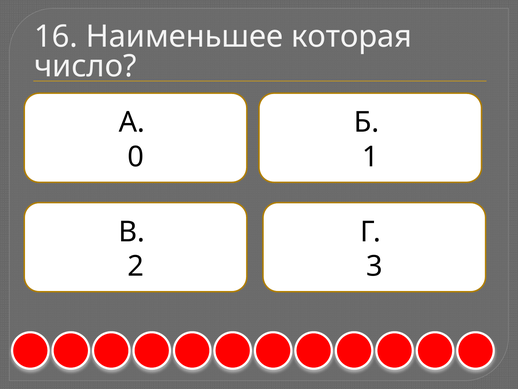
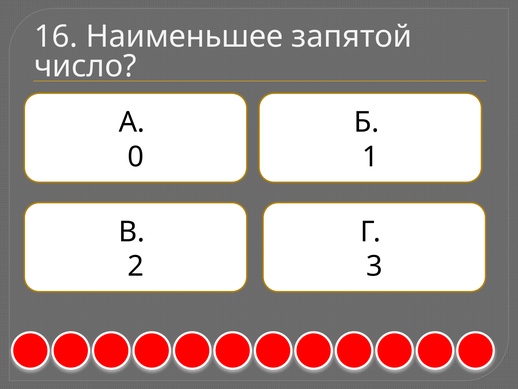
которая: которая -> запятой
